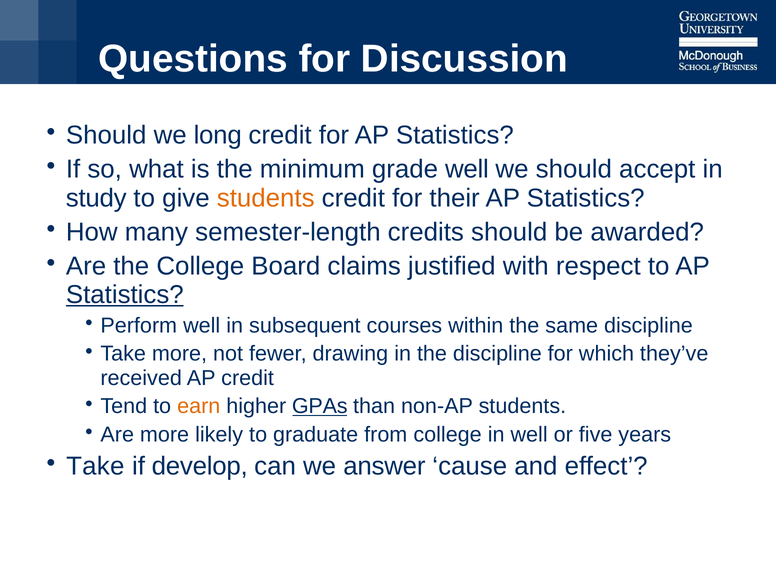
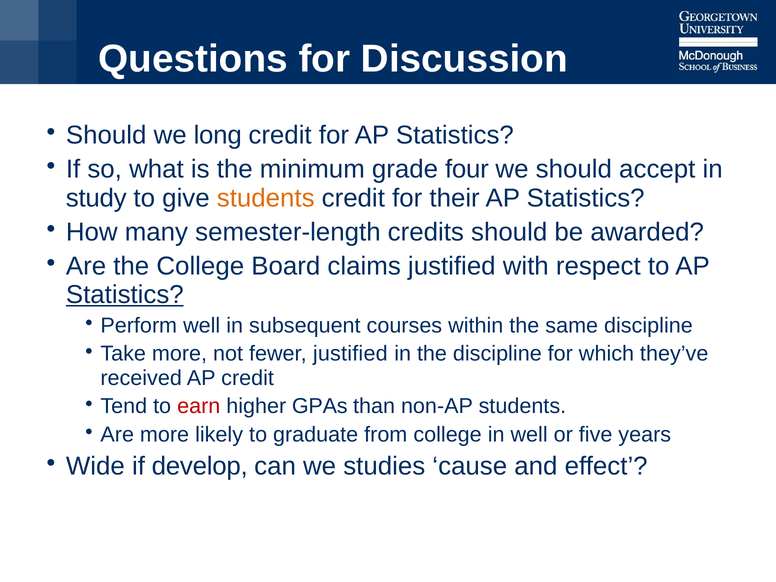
grade well: well -> four
fewer drawing: drawing -> justified
earn colour: orange -> red
GPAs underline: present -> none
Take at (95, 466): Take -> Wide
answer: answer -> studies
